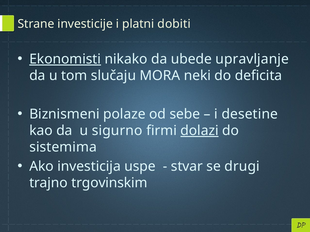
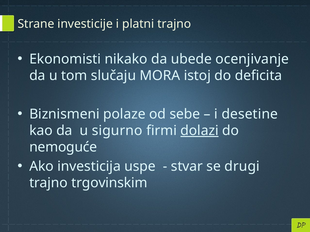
platni dobiti: dobiti -> trajno
Ekonomisti underline: present -> none
upravljanje: upravljanje -> ocenjivanje
neki: neki -> istoj
sistemima: sistemima -> nemoguće
